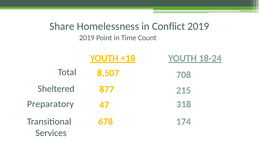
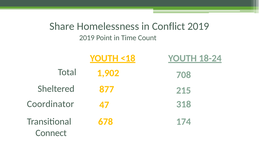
8,507: 8,507 -> 1,902
Preparatory: Preparatory -> Coordinator
Services: Services -> Connect
